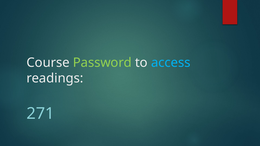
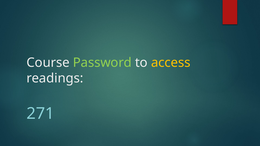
access colour: light blue -> yellow
